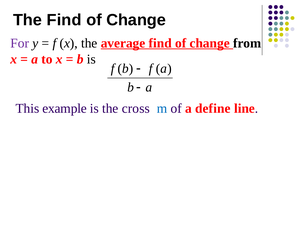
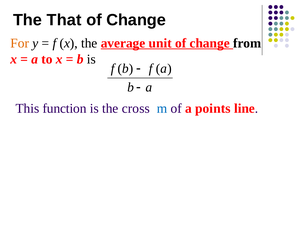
The Find: Find -> That
For colour: purple -> orange
average find: find -> unit
example: example -> function
define: define -> points
